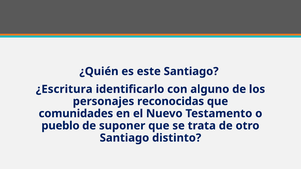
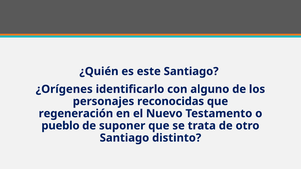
¿Escritura: ¿Escritura -> ¿Orígenes
comunidades: comunidades -> regeneración
